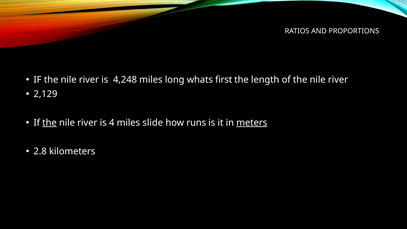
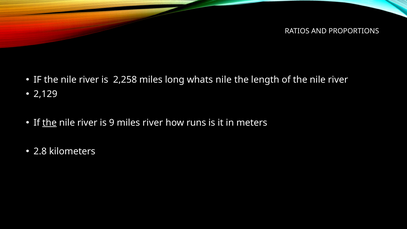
4,248: 4,248 -> 2,258
whats first: first -> nile
4: 4 -> 9
miles slide: slide -> river
meters underline: present -> none
